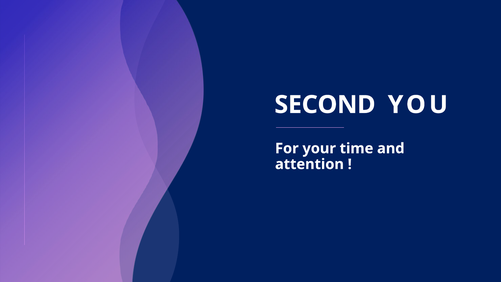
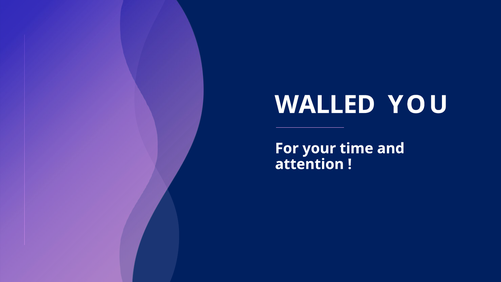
SECOND: SECOND -> WALLED
